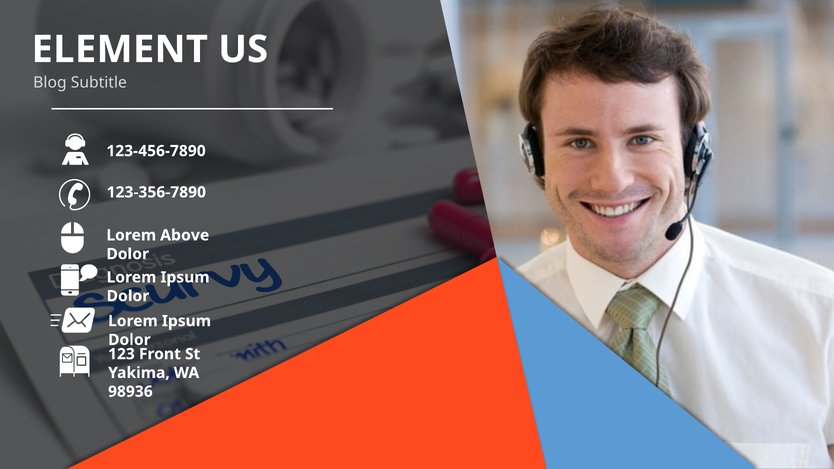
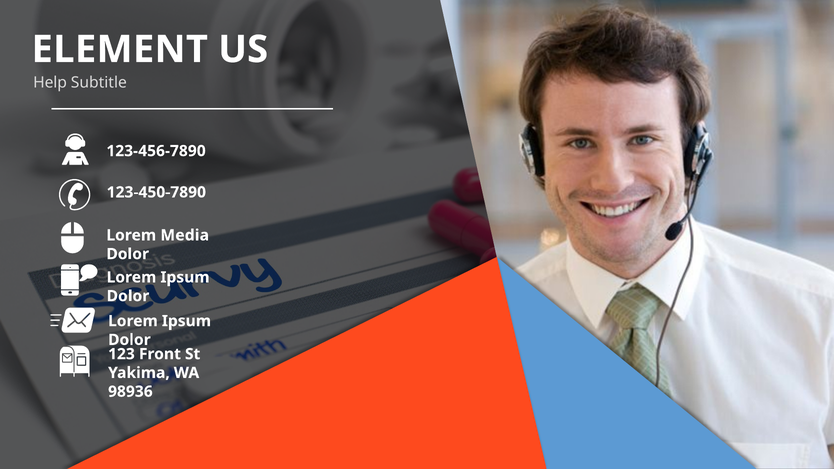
Blog: Blog -> Help
123-356-7890: 123-356-7890 -> 123-450-7890
Above: Above -> Media
